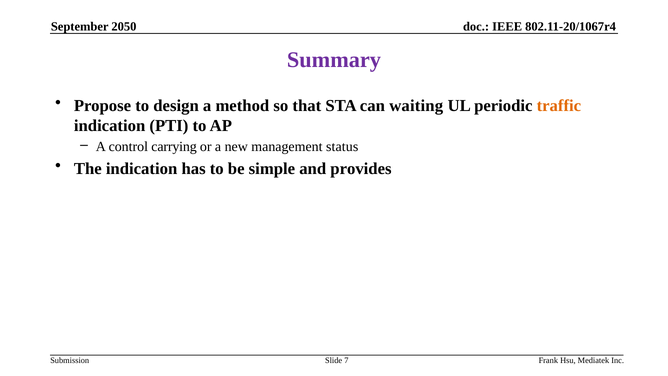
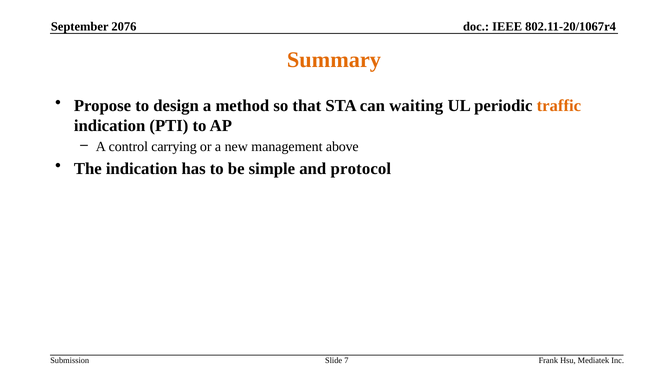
2050: 2050 -> 2076
Summary colour: purple -> orange
status: status -> above
provides: provides -> protocol
